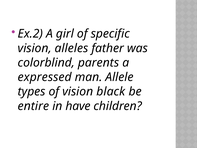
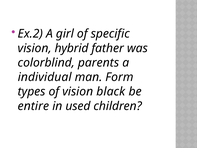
alleles: alleles -> hybrid
expressed: expressed -> individual
Allele: Allele -> Form
have: have -> used
